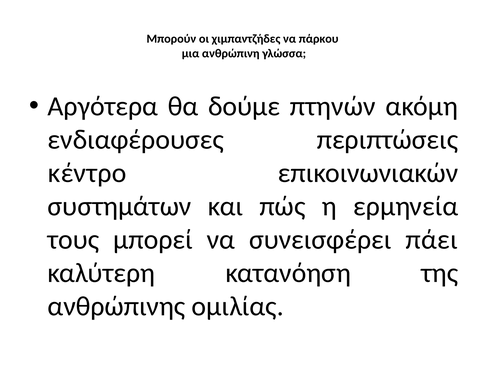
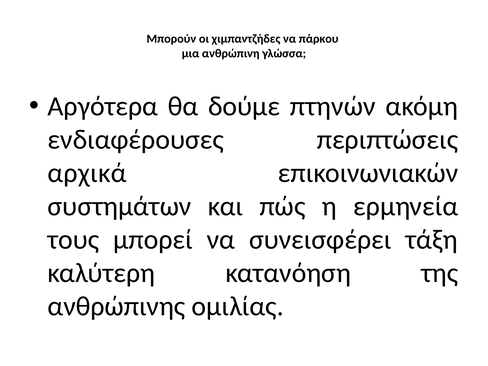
κέντρο: κέντρο -> αρχικά
πάει: πάει -> τάξη
